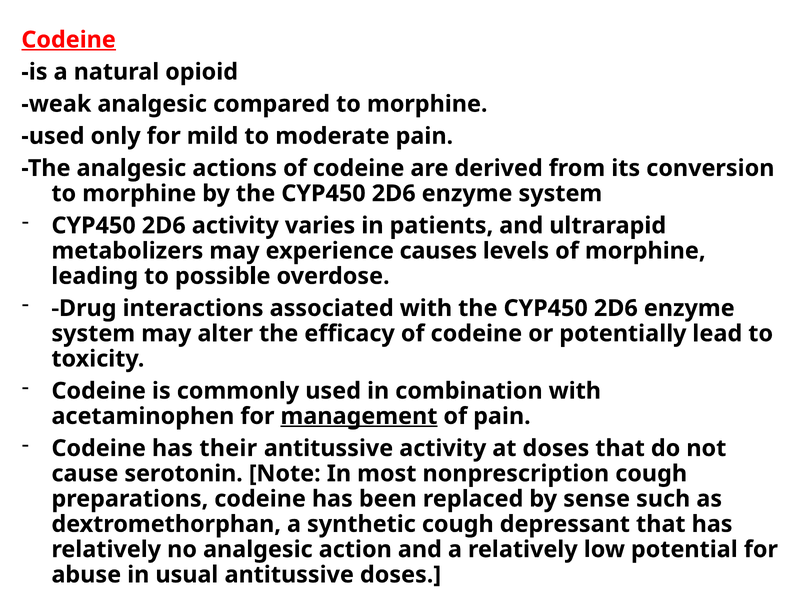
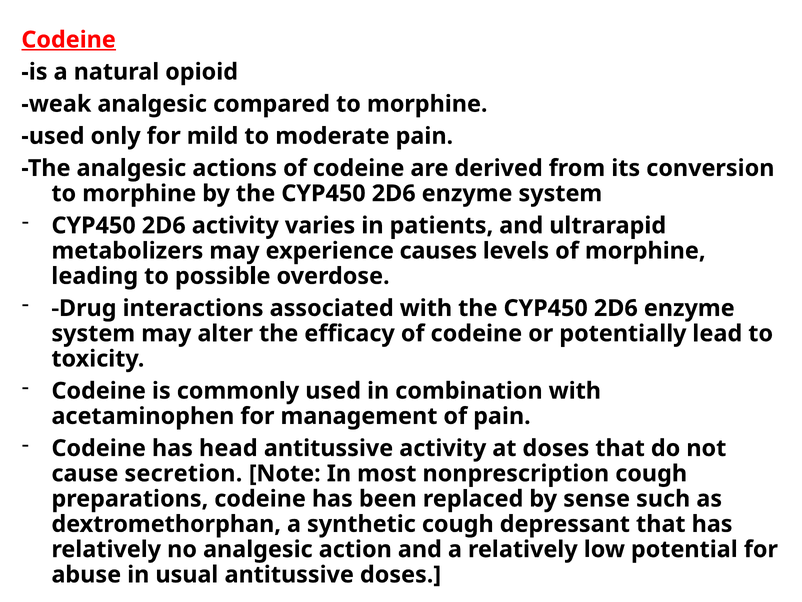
management underline: present -> none
their: their -> head
serotonin: serotonin -> secretion
